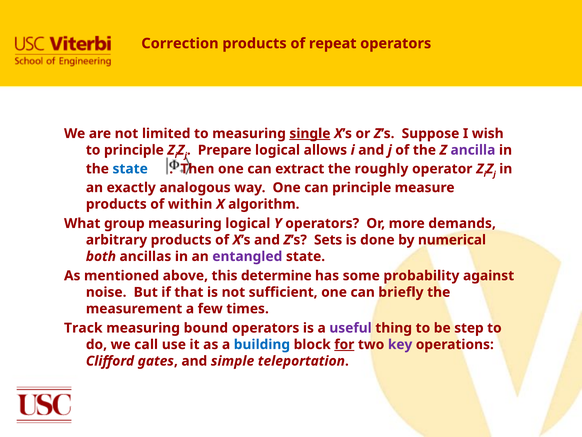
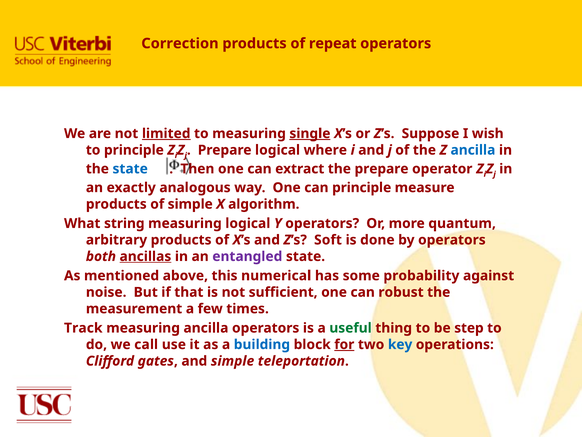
limited underline: none -> present
allows: allows -> where
ancilla at (473, 150) colour: purple -> blue
the roughly: roughly -> prepare
of within: within -> simple
group: group -> string
demands: demands -> quantum
Sets: Sets -> Soft
by numerical: numerical -> operators
ancillas underline: none -> present
determine: determine -> numerical
briefly: briefly -> robust
measuring bound: bound -> ancilla
useful colour: purple -> green
key colour: purple -> blue
